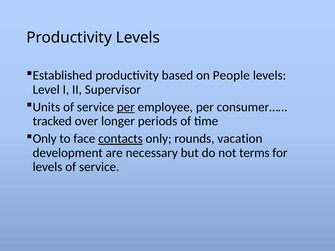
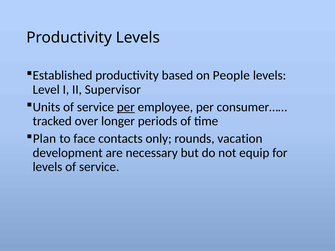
Only at (45, 139): Only -> Plan
contacts underline: present -> none
terms: terms -> equip
